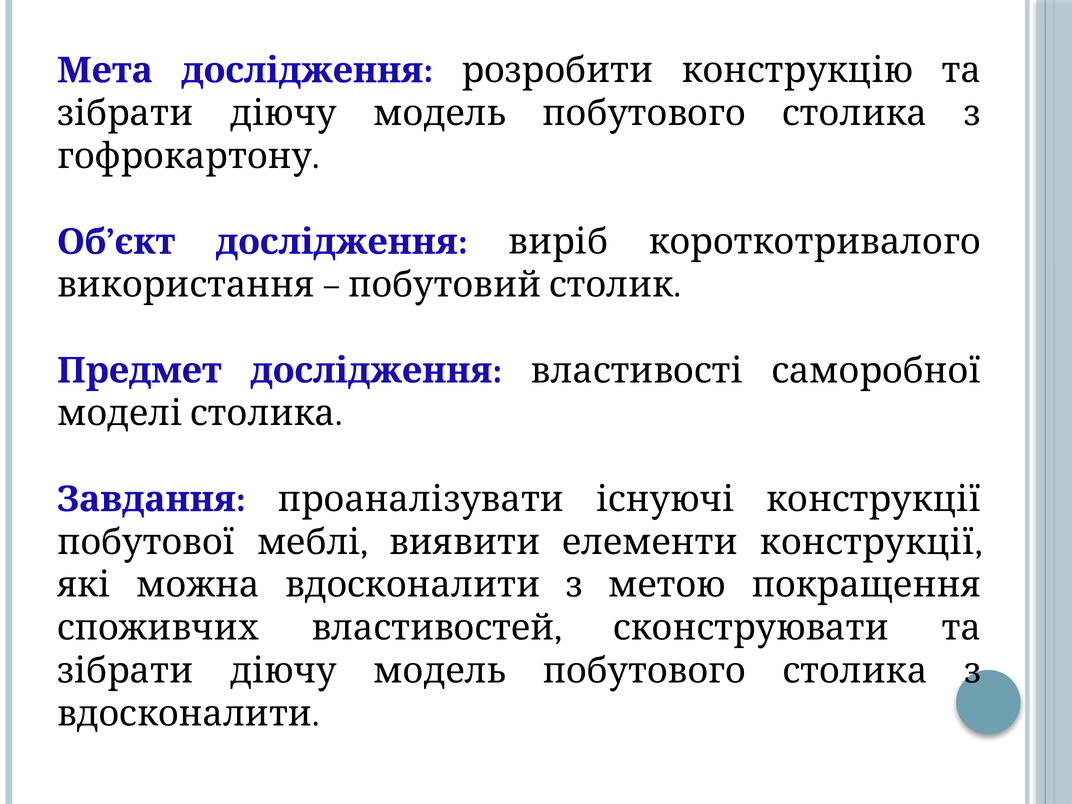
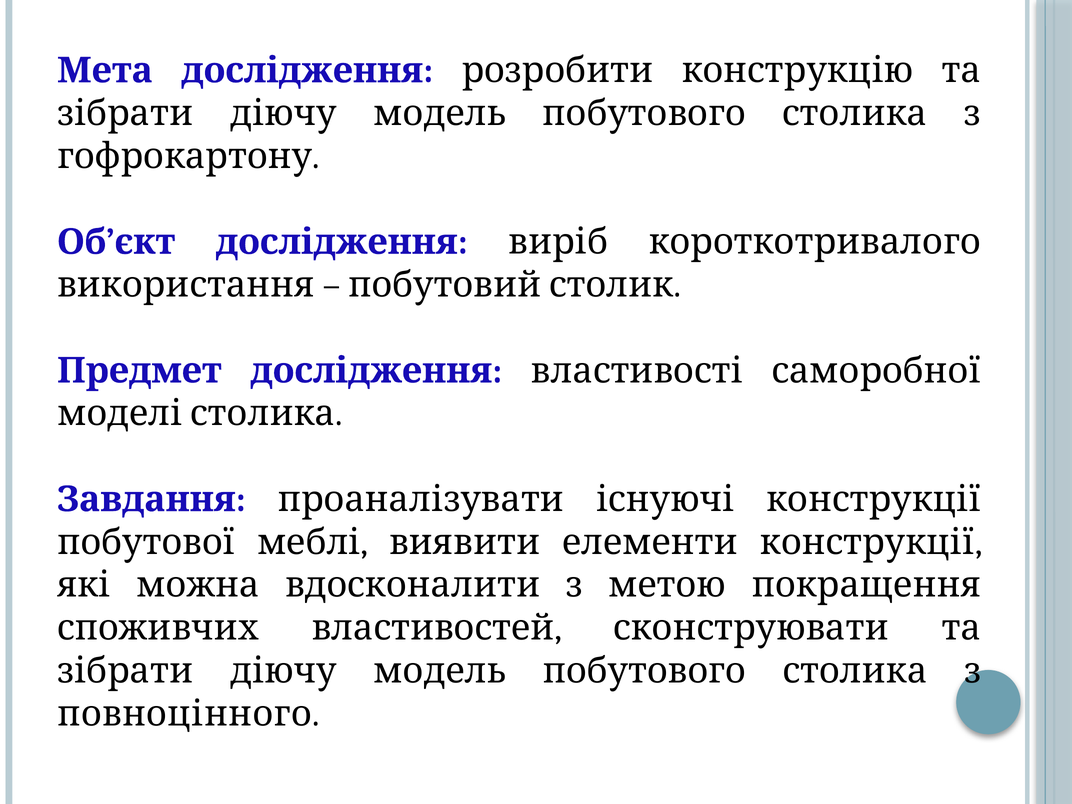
вдосконалити at (185, 714): вдосконалити -> повноцінного
